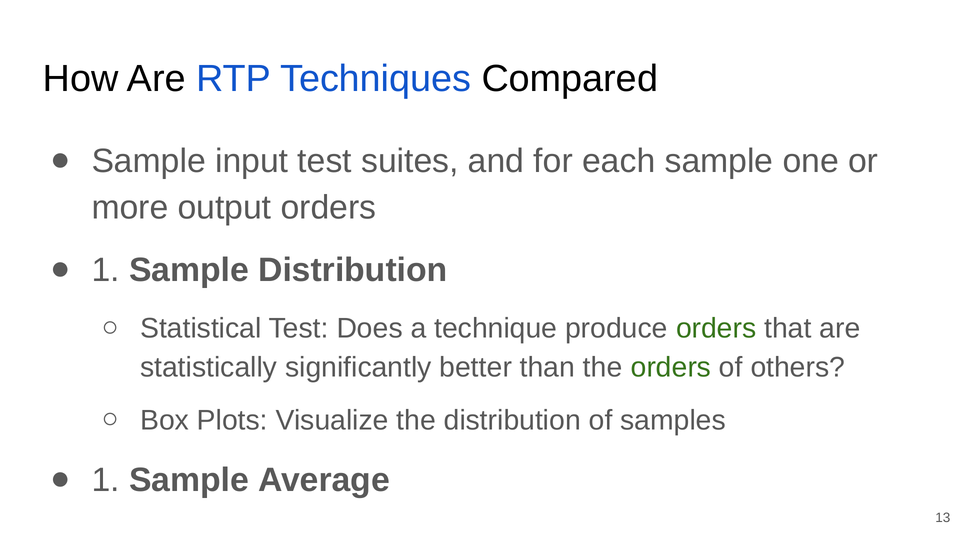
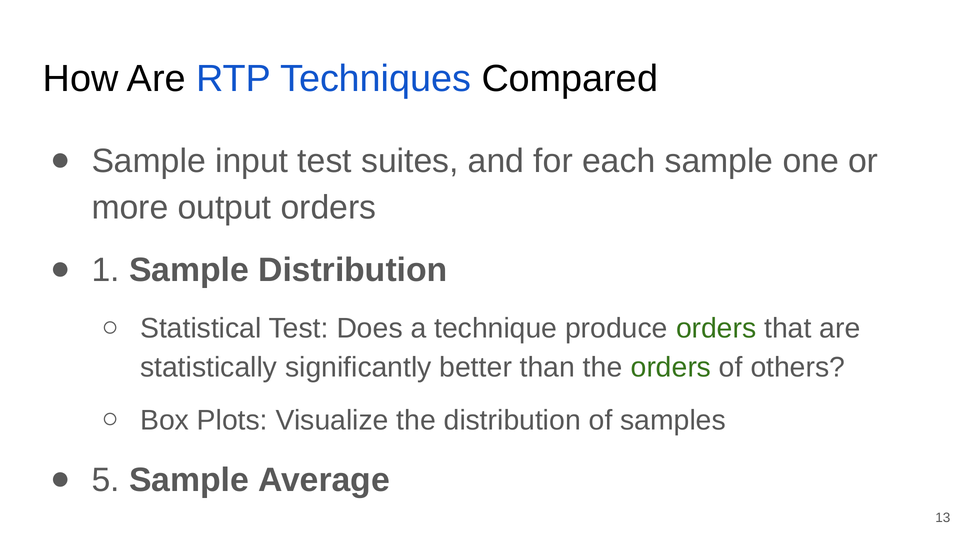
1 at (106, 480): 1 -> 5
